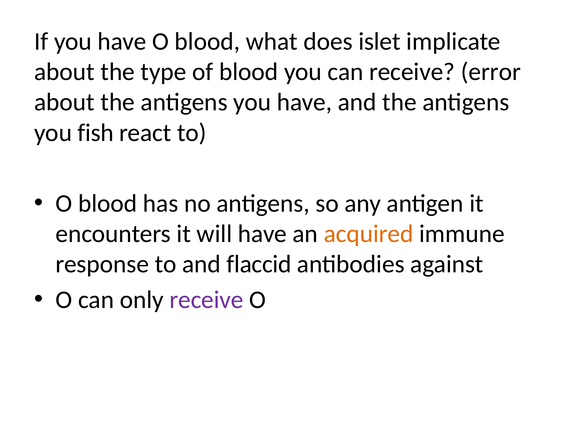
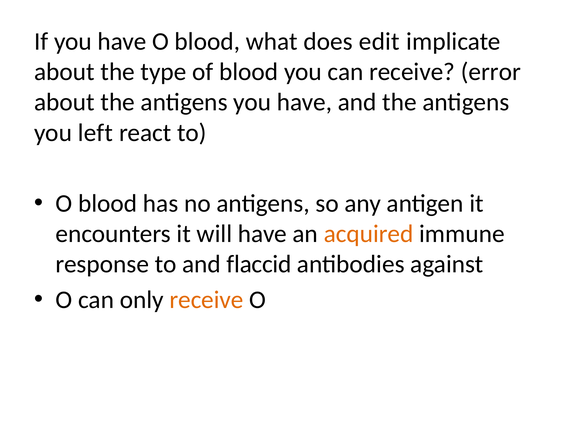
islet: islet -> edit
fish: fish -> left
receive at (206, 300) colour: purple -> orange
